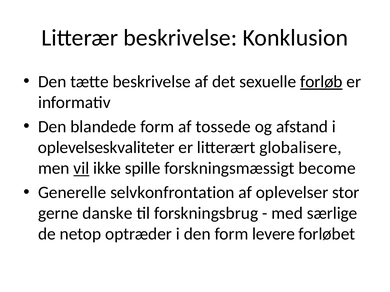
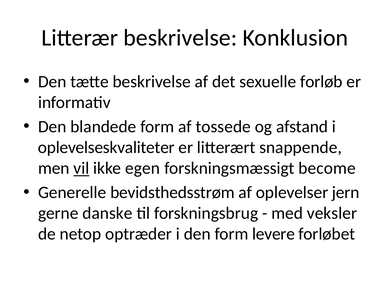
forløb underline: present -> none
globalisere: globalisere -> snappende
spille: spille -> egen
selvkonfrontation: selvkonfrontation -> bevidsthedsstrøm
stor: stor -> jern
særlige: særlige -> veksler
